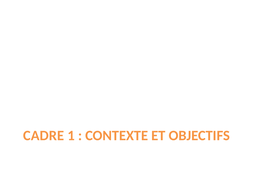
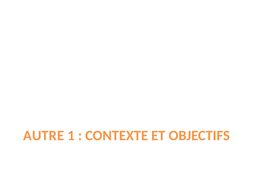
CADRE: CADRE -> AUTRE
